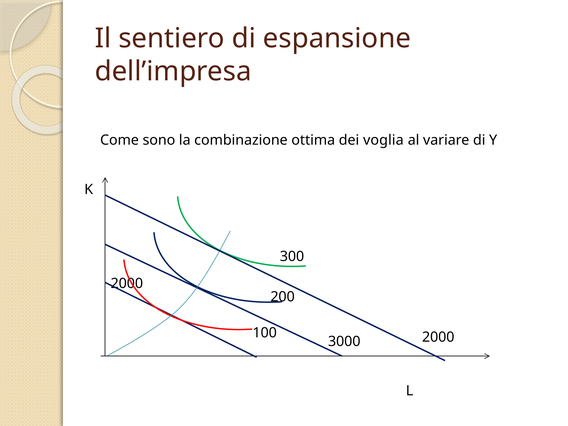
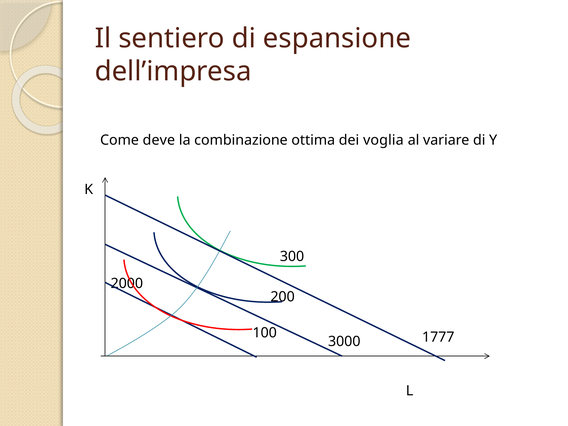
sono: sono -> deve
2000 at (438, 337): 2000 -> 1777
